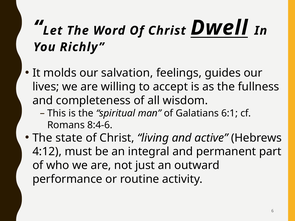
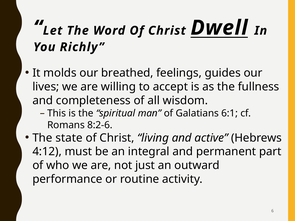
salvation: salvation -> breathed
8:4-6: 8:4-6 -> 8:2-6
